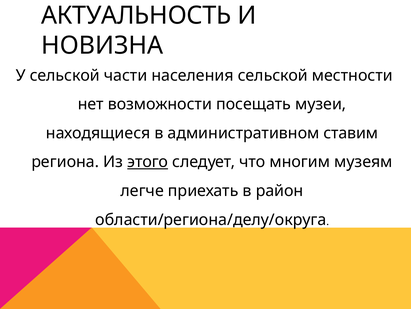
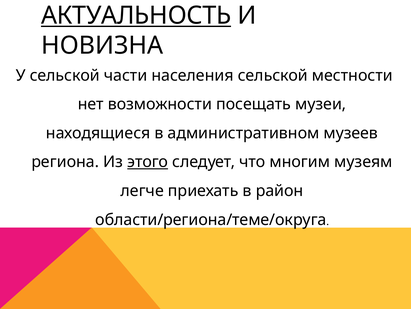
АКТУАЛЬНОСТЬ underline: none -> present
ставим: ставим -> музеев
области/региона/делу/округа: области/региона/делу/округа -> области/региона/теме/округа
